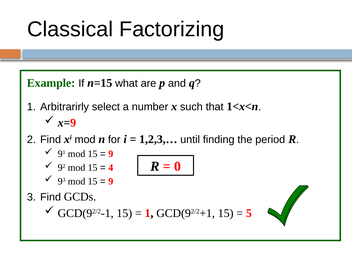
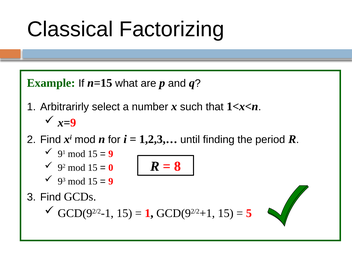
0: 0 -> 8
4: 4 -> 0
